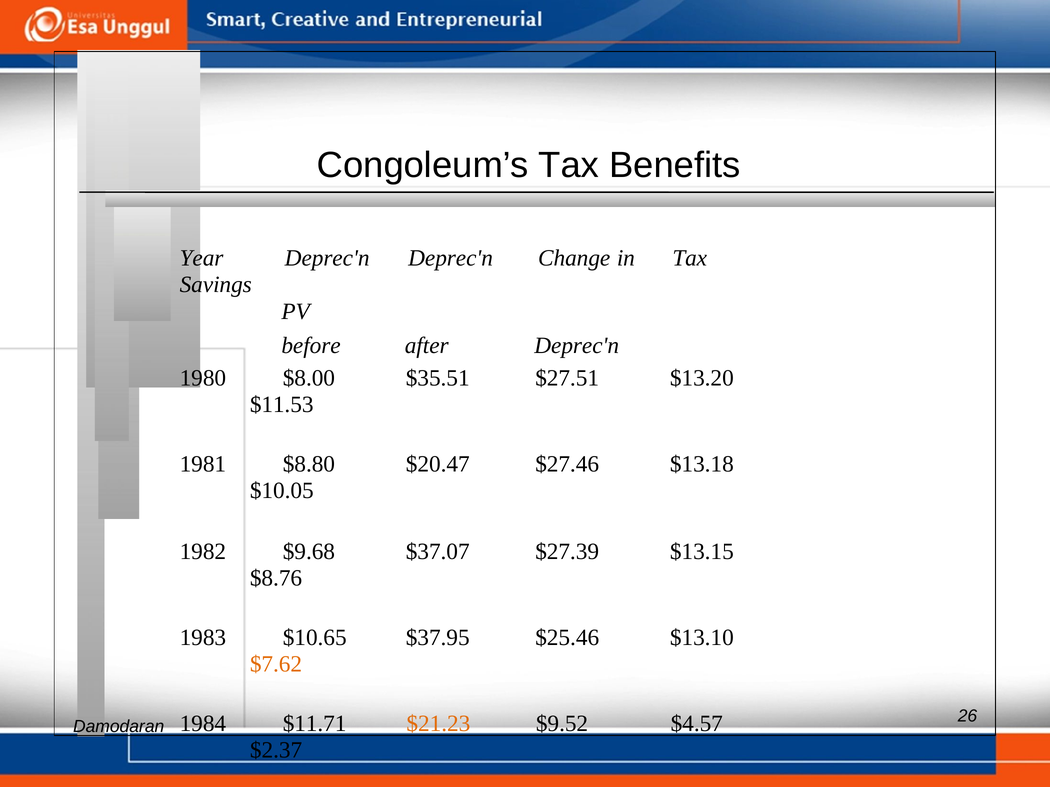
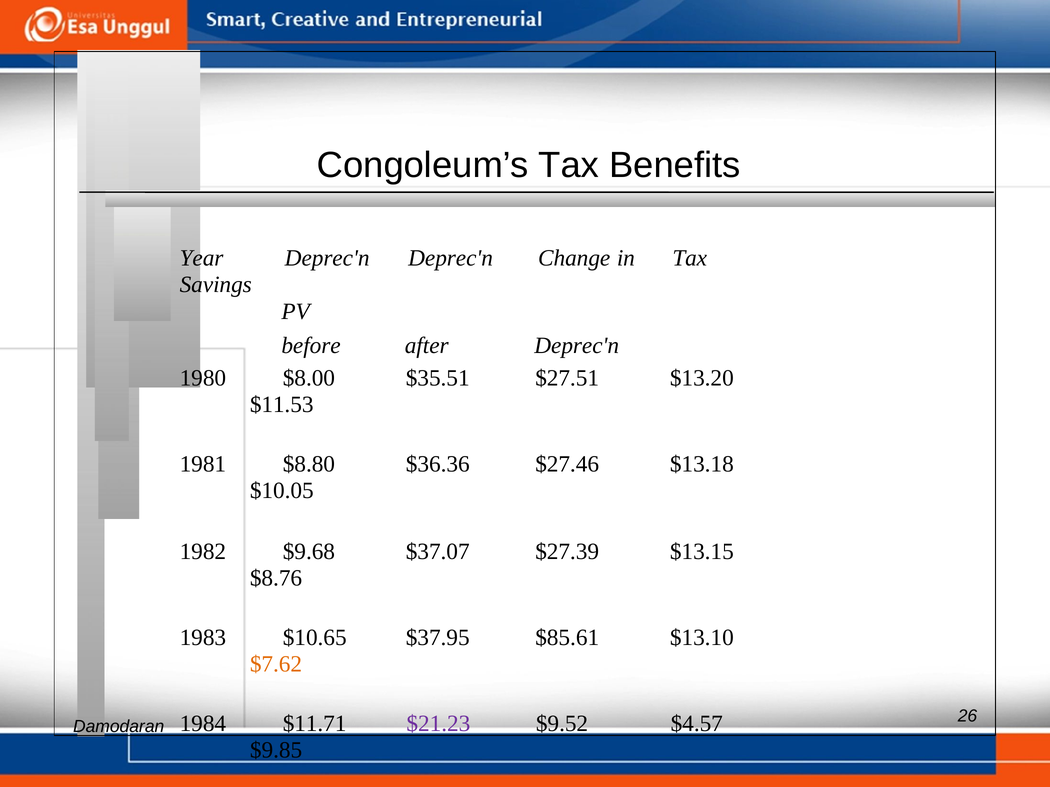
$20.47: $20.47 -> $36.36
$25.46: $25.46 -> $85.61
$21.23 colour: orange -> purple
$2.37: $2.37 -> $9.85
